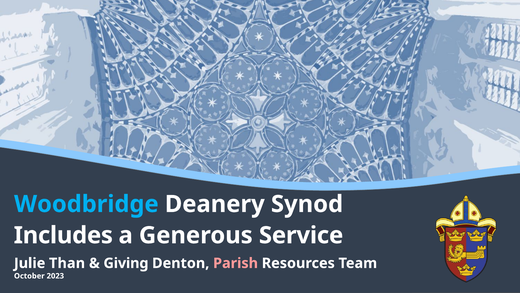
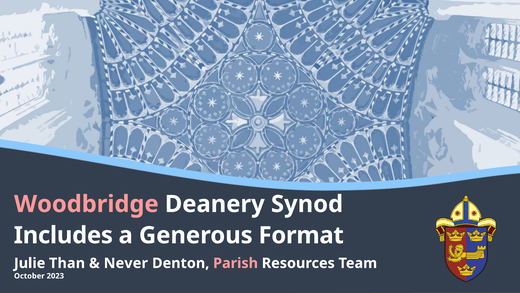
Woodbridge colour: light blue -> pink
Service: Service -> Format
Giving: Giving -> Never
